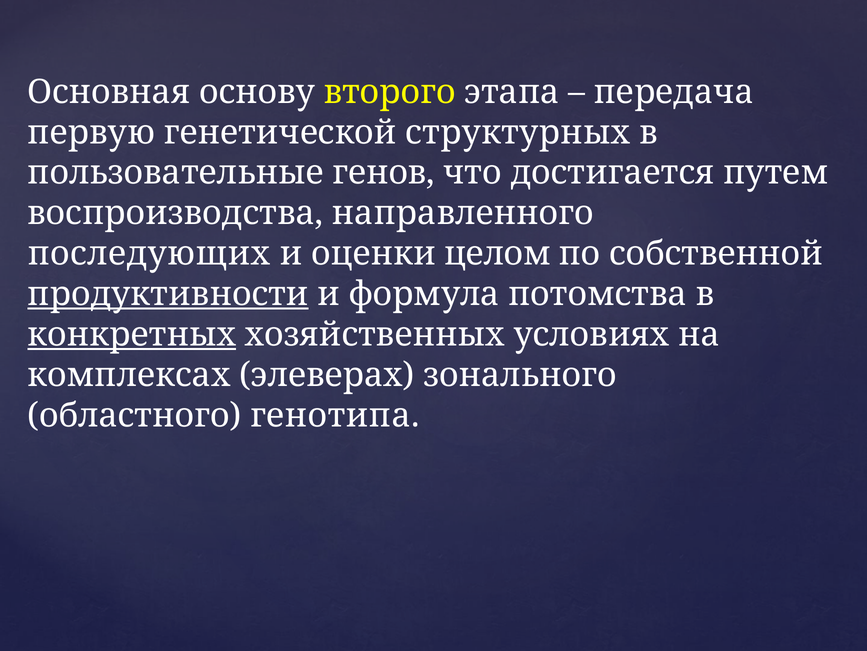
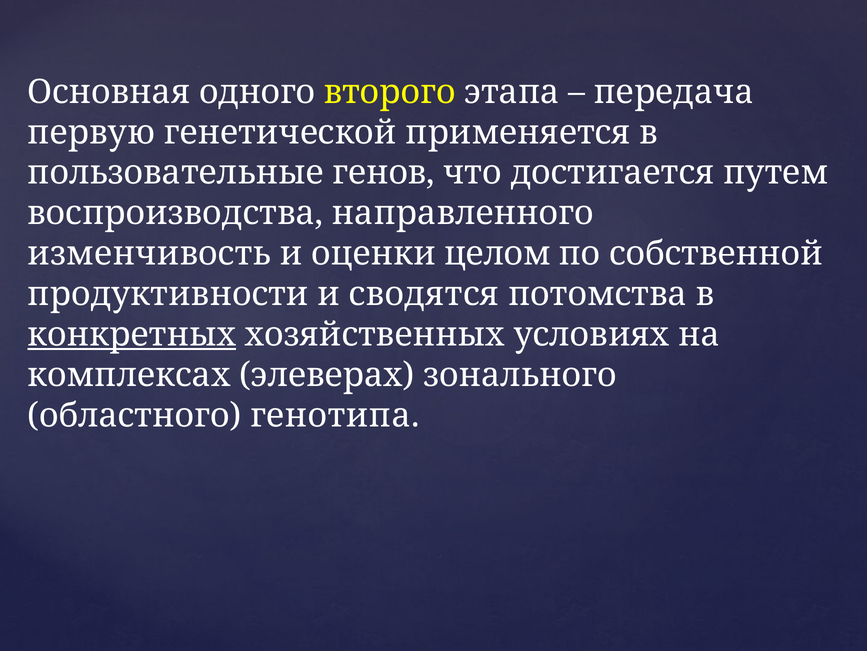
основу: основу -> одного
структурных: структурных -> применяется
последующих: последующих -> изменчивость
продуктивности underline: present -> none
формула: формула -> сводятся
